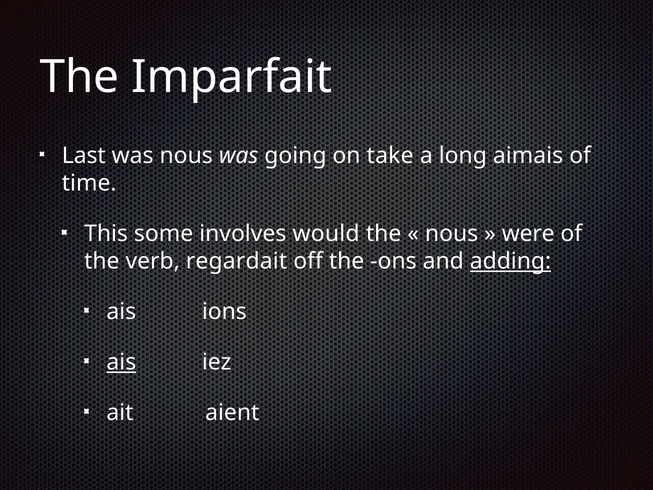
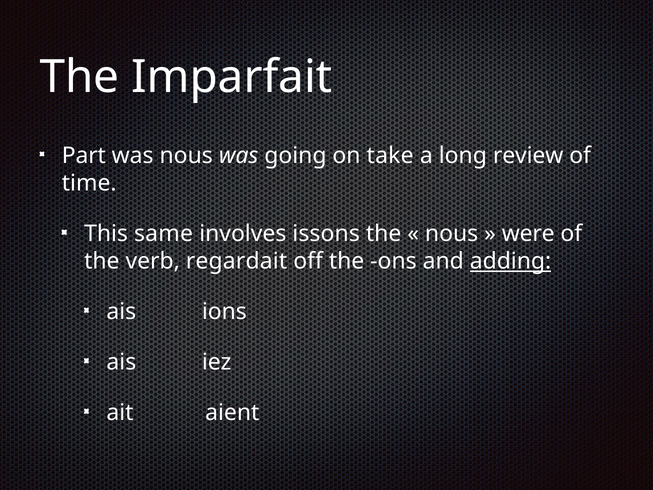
Last: Last -> Part
aimais: aimais -> review
some: some -> same
would: would -> issons
ais at (121, 362) underline: present -> none
